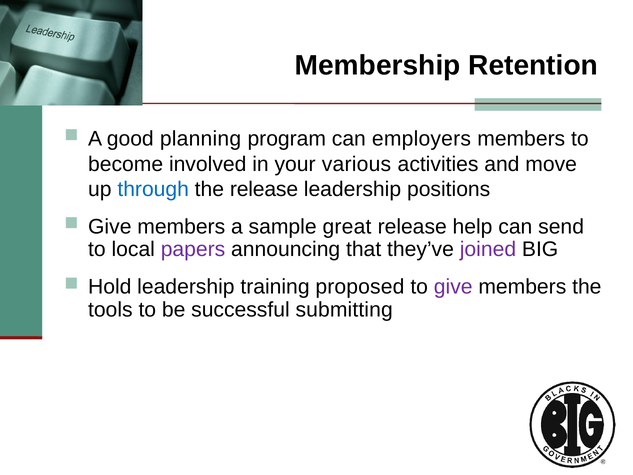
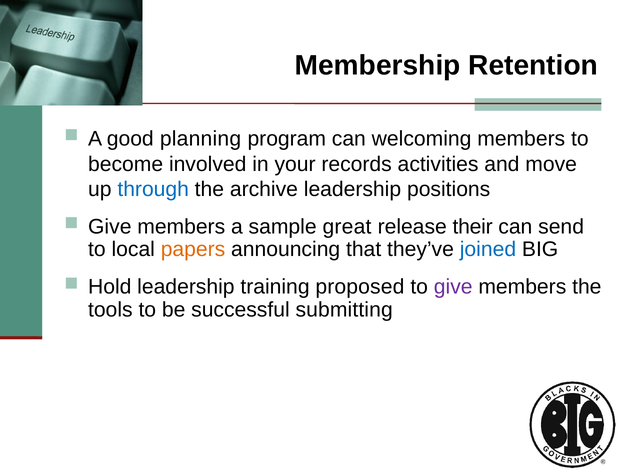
employers: employers -> welcoming
various: various -> records
the release: release -> archive
help: help -> their
papers colour: purple -> orange
joined colour: purple -> blue
